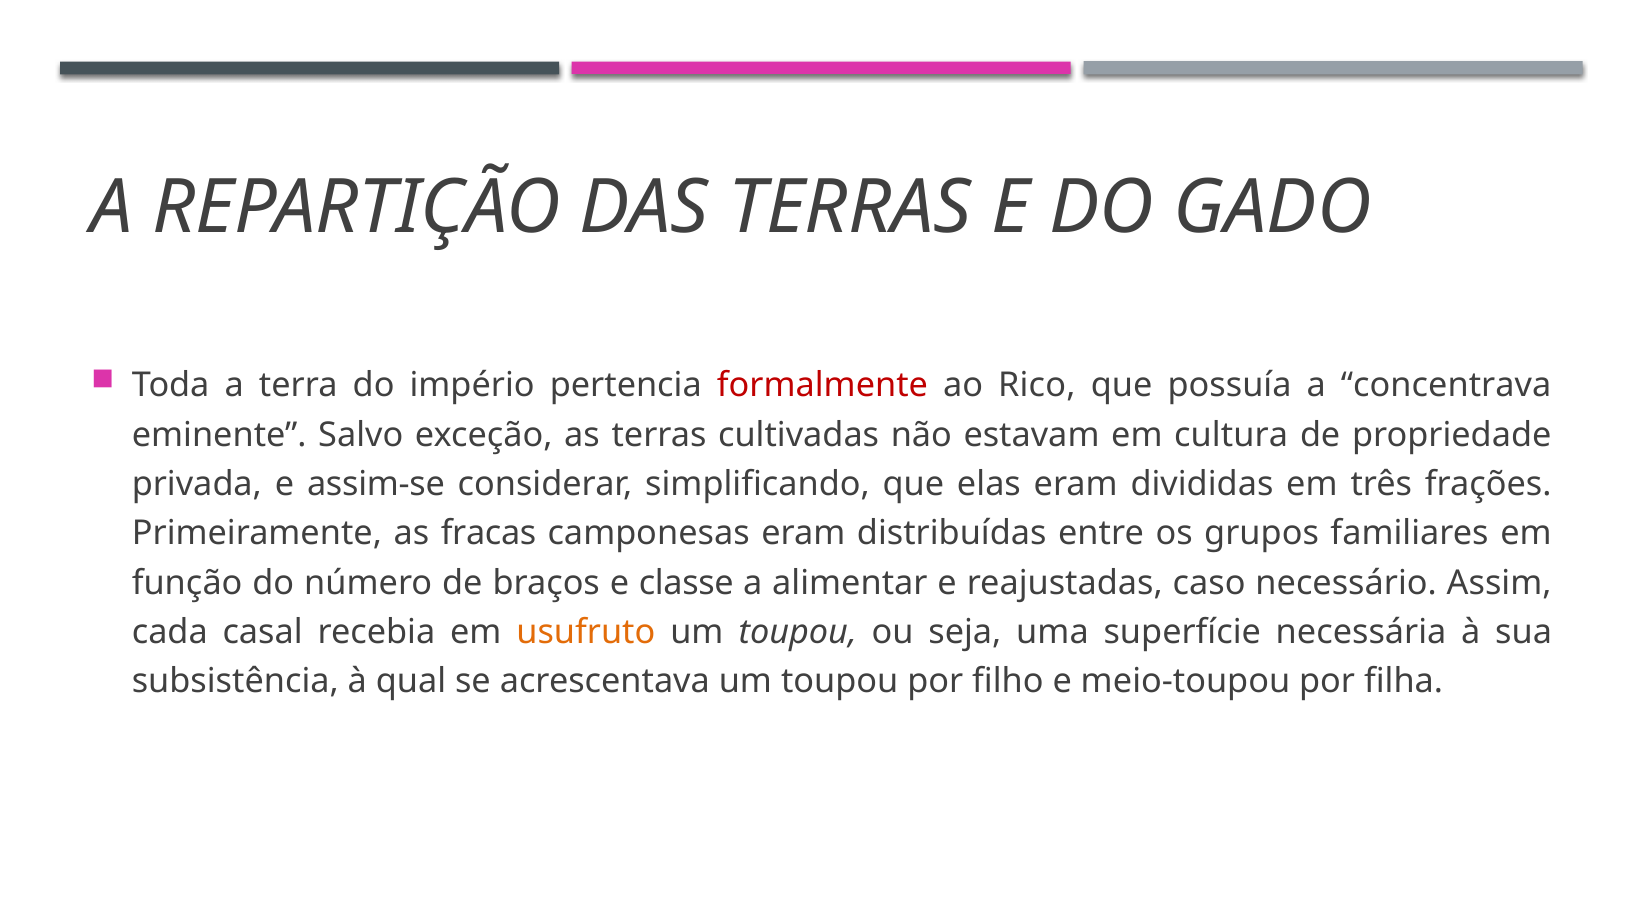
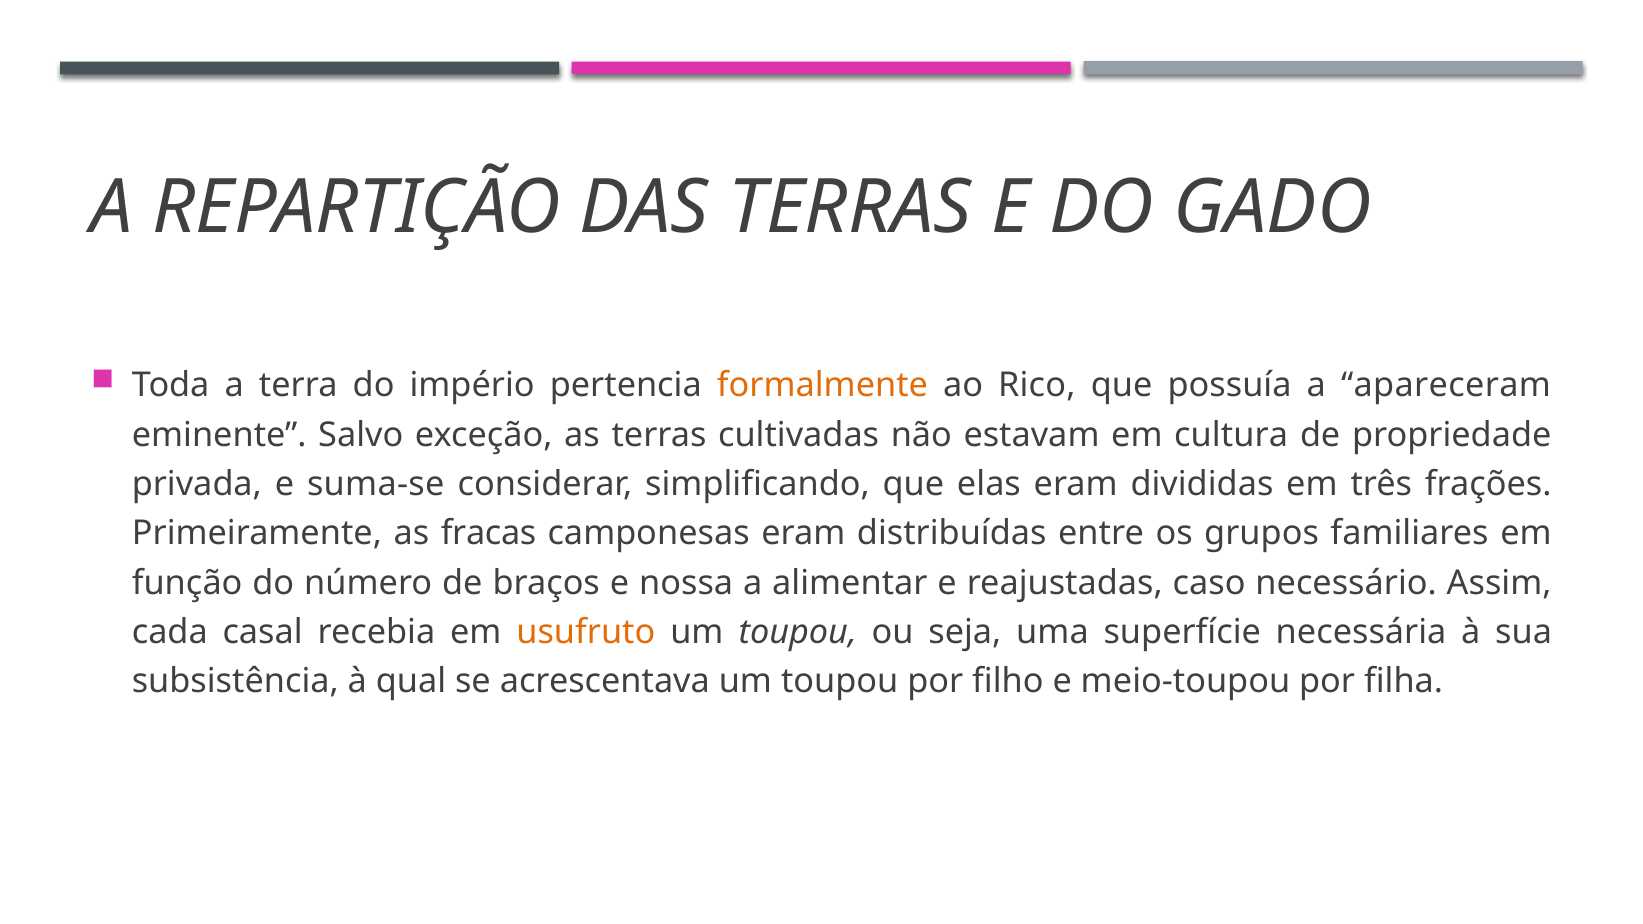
formalmente colour: red -> orange
concentrava: concentrava -> apareceram
assim-se: assim-se -> suma-se
classe: classe -> nossa
